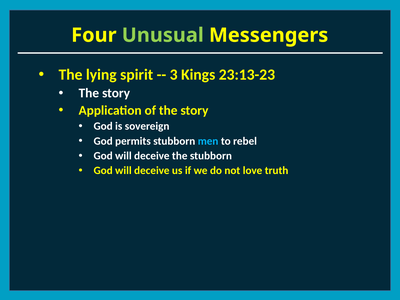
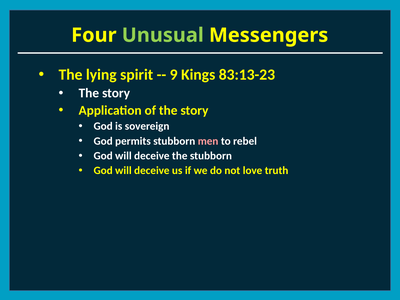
3: 3 -> 9
23:13-23: 23:13-23 -> 83:13-23
men colour: light blue -> pink
